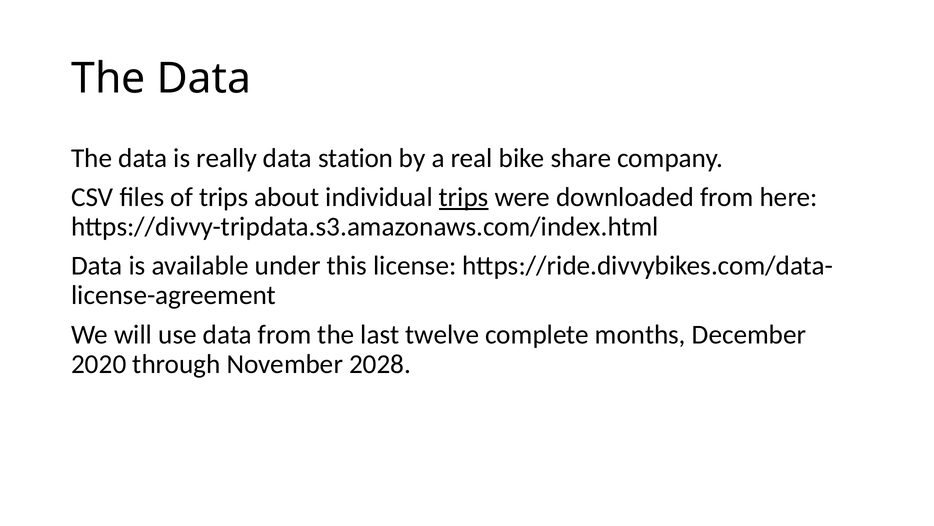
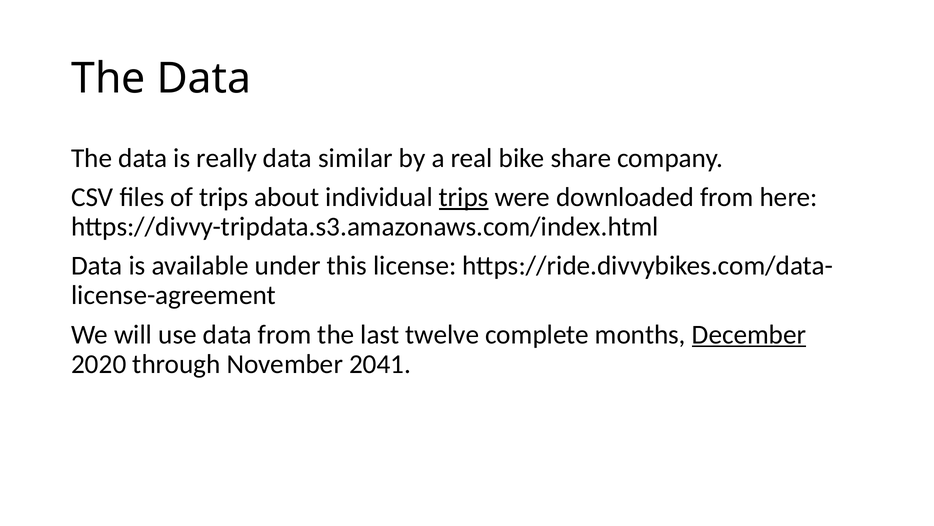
station: station -> similar
December underline: none -> present
2028: 2028 -> 2041
